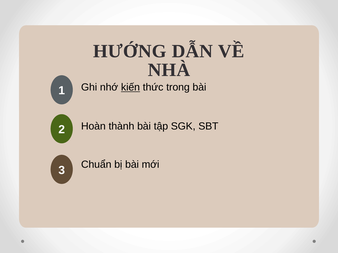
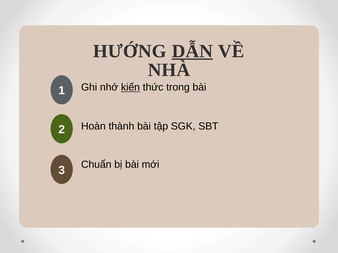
DẪN underline: none -> present
